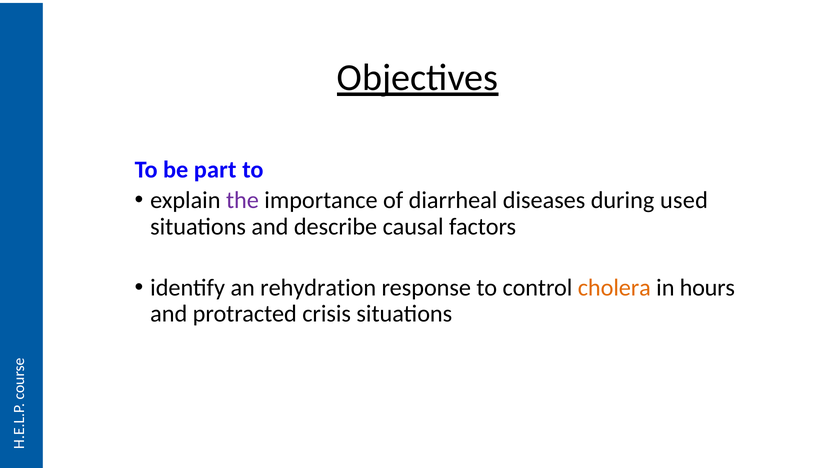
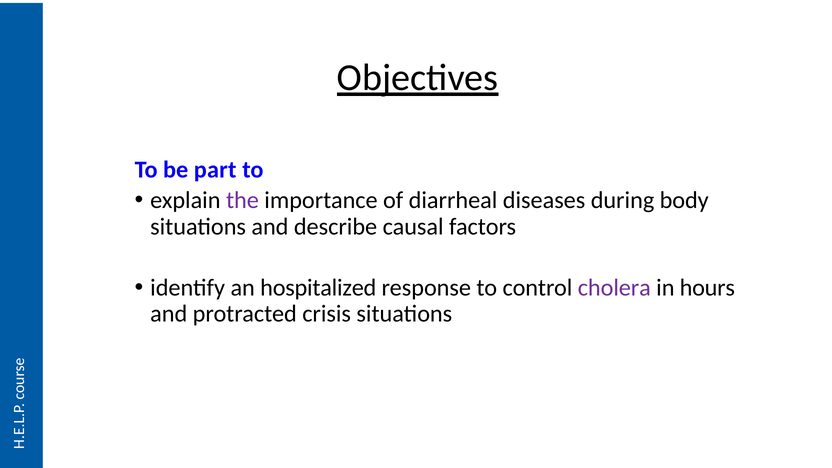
used: used -> body
rehydration: rehydration -> hospitalized
cholera colour: orange -> purple
